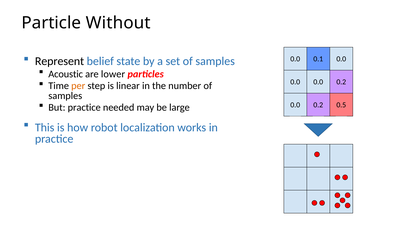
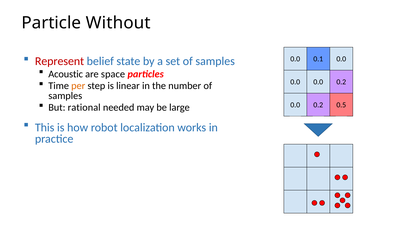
Represent colour: black -> red
lower: lower -> space
But practice: practice -> rational
